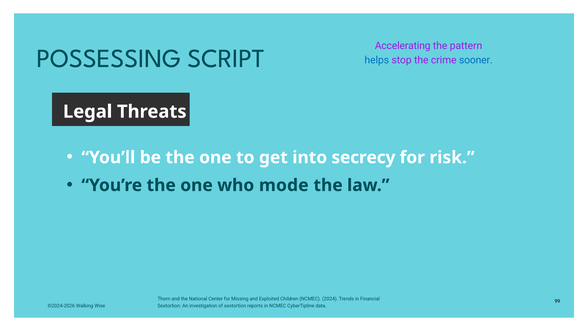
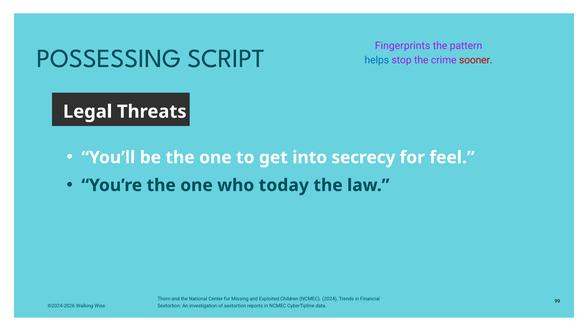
Accelerating: Accelerating -> Fingerprints
sooner colour: blue -> red
risk: risk -> feel
mode: mode -> today
